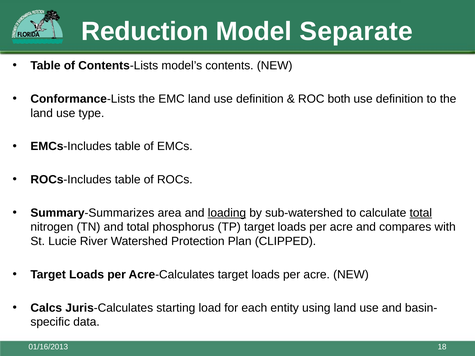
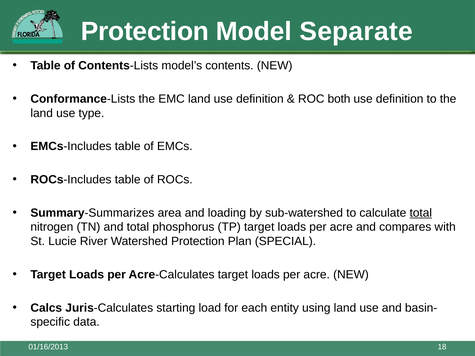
Reduction at (145, 32): Reduction -> Protection
loading underline: present -> none
CLIPPED: CLIPPED -> SPECIAL
